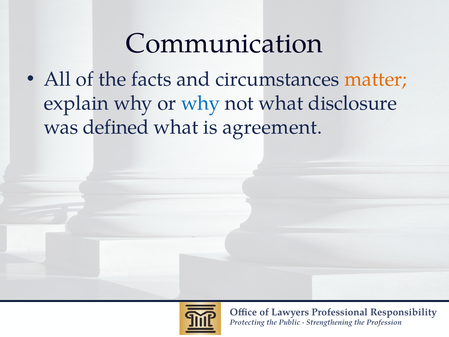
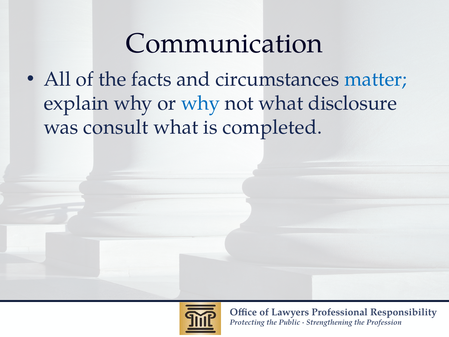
matter colour: orange -> blue
defined: defined -> consult
agreement: agreement -> completed
